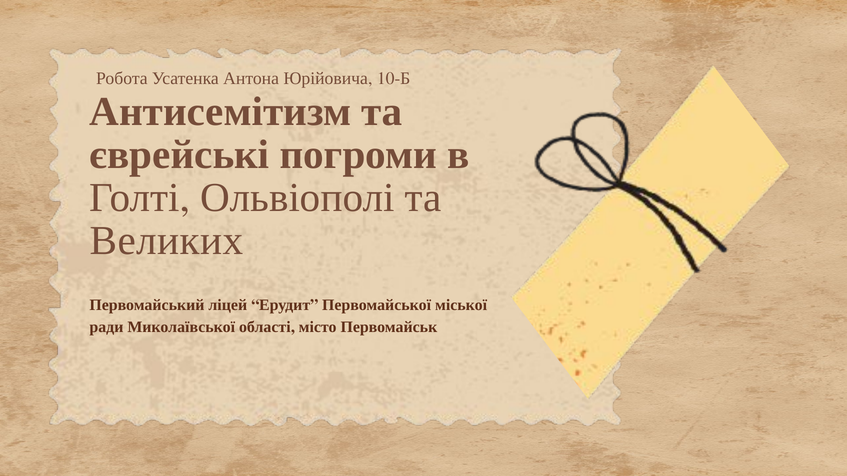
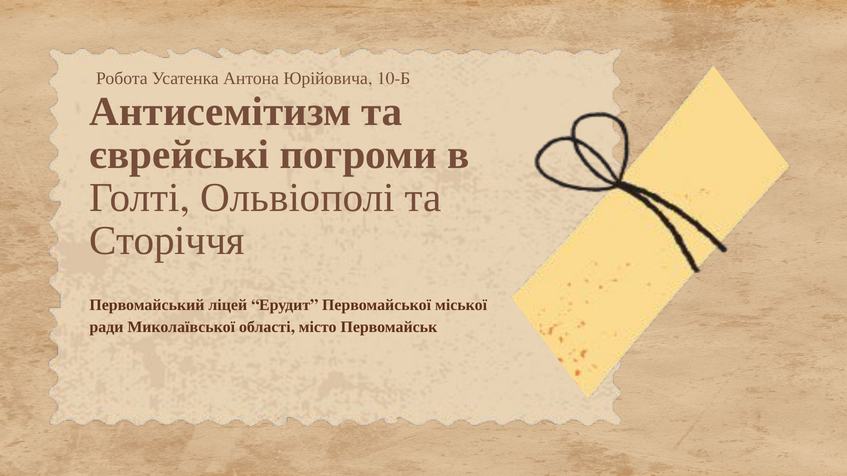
Великих: Великих -> Сторіччя
